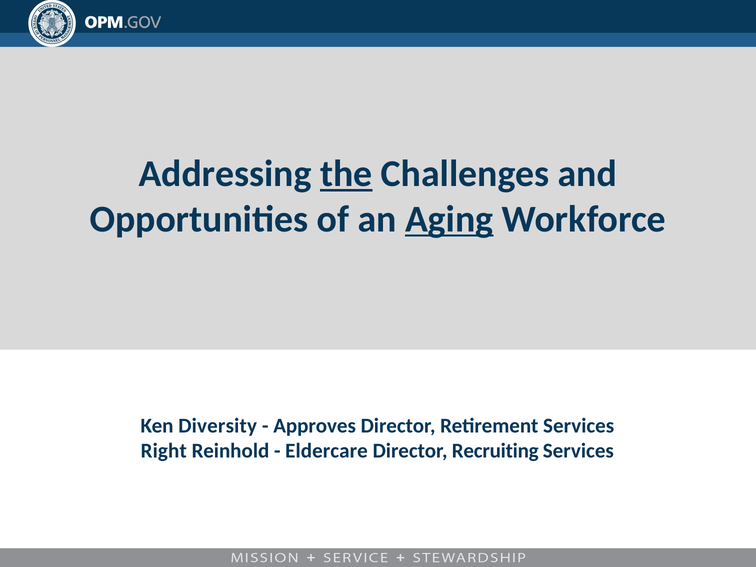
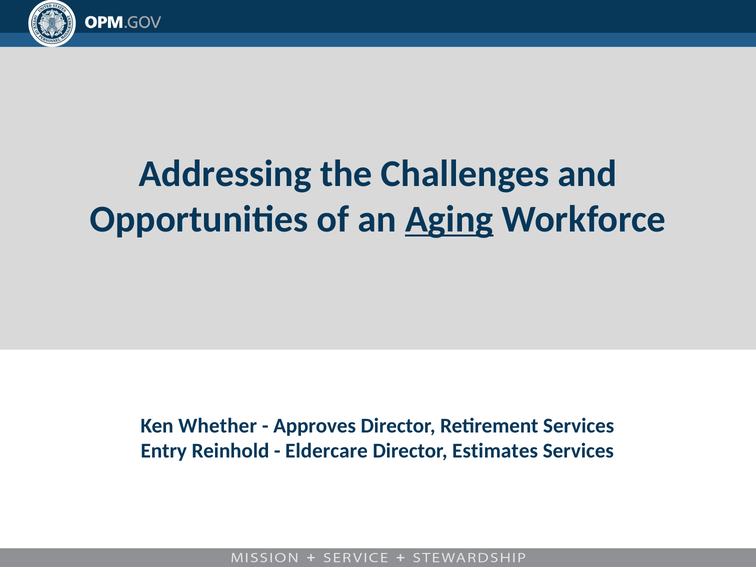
the underline: present -> none
Diversity: Diversity -> Whether
Right: Right -> Entry
Recruiting: Recruiting -> Estimates
